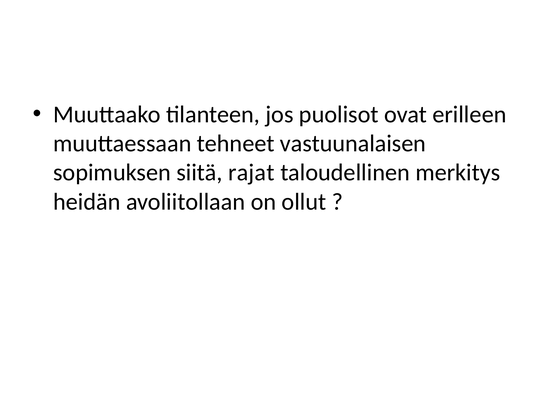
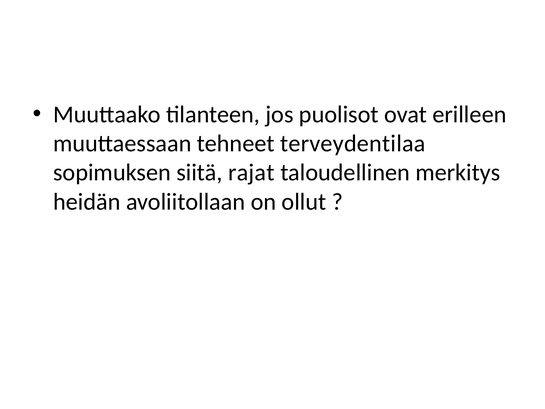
vastuunalaisen: vastuunalaisen -> terveydentilaa
